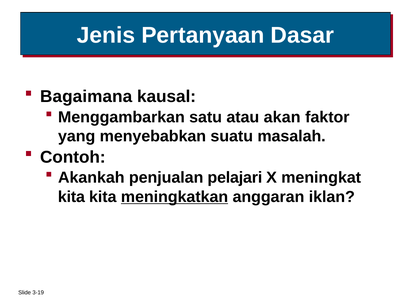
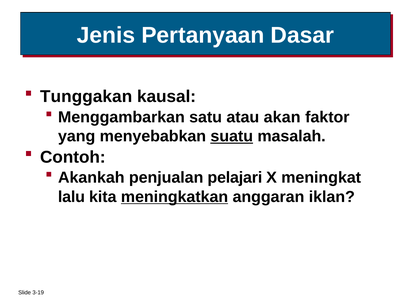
Bagaimana: Bagaimana -> Tunggakan
suatu underline: none -> present
kita at (71, 197): kita -> lalu
